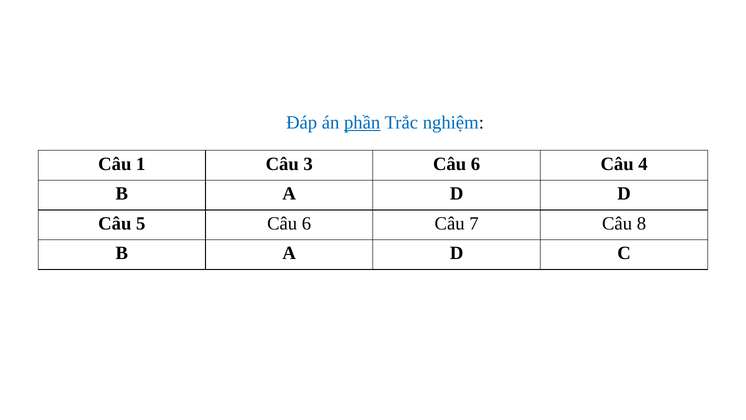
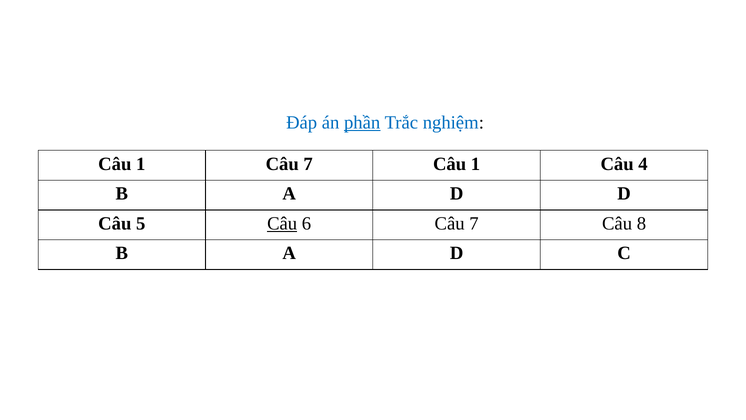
1 Câu 3: 3 -> 7
6 at (476, 164): 6 -> 1
Câu at (282, 223) underline: none -> present
